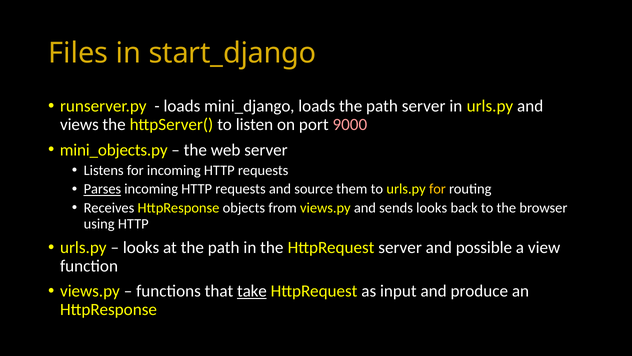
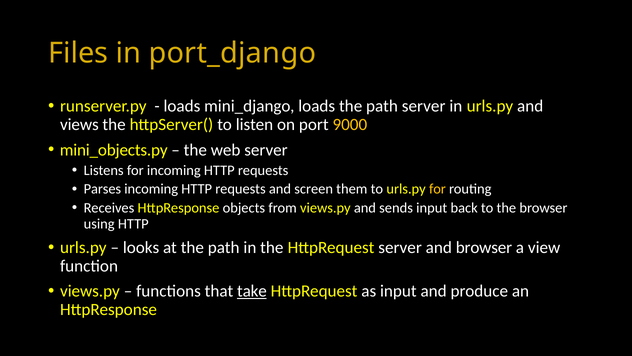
start_django: start_django -> port_django
9000 colour: pink -> yellow
Parses underline: present -> none
source: source -> screen
sends looks: looks -> input
and possible: possible -> browser
